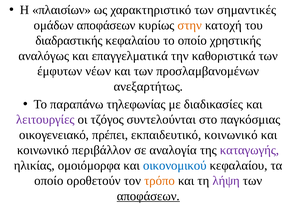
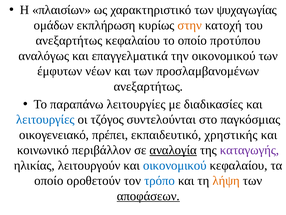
σημαντικές: σημαντικές -> ψυχαγωγίας
ομάδων αποφάσεων: αποφάσεων -> εκπλήρωση
διαδραστικής at (69, 40): διαδραστικής -> ανεξαρτήτως
χρηστικής: χρηστικής -> προτύπου
την καθοριστικά: καθοριστικά -> οικονομικού
παραπάνω τηλεφωνίας: τηλεφωνίας -> λειτουργίες
λειτουργίες at (45, 119) colour: purple -> blue
εκπαιδευτικό κοινωνικό: κοινωνικό -> χρηστικής
αναλογία underline: none -> present
ομοιόμορφα: ομοιόμορφα -> λειτουργούν
τρόπο colour: orange -> blue
λήψη colour: purple -> orange
